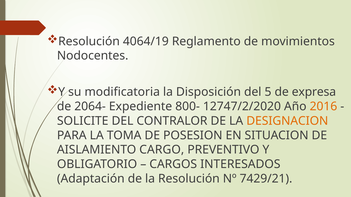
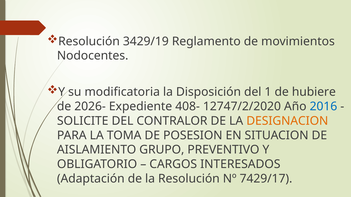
4064/19: 4064/19 -> 3429/19
5: 5 -> 1
expresa: expresa -> hubiere
2064-: 2064- -> 2026-
800-: 800- -> 408-
2016 colour: orange -> blue
CARGO: CARGO -> GRUPO
7429/21: 7429/21 -> 7429/17
